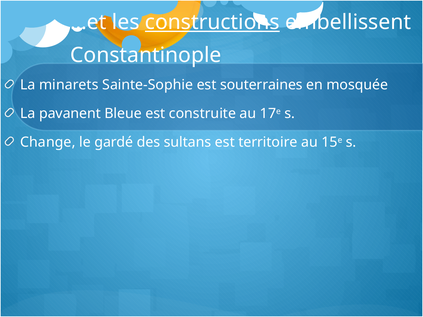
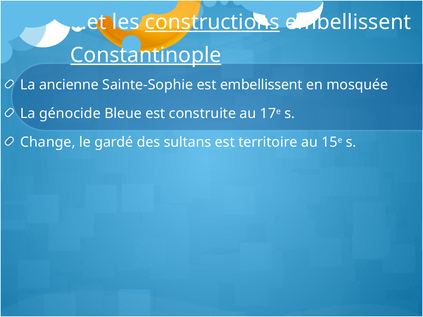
Constantinople underline: none -> present
minarets: minarets -> ancienne
est souterraines: souterraines -> embellissent
pavanent: pavanent -> génocide
